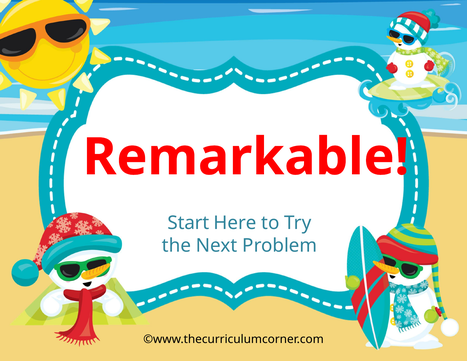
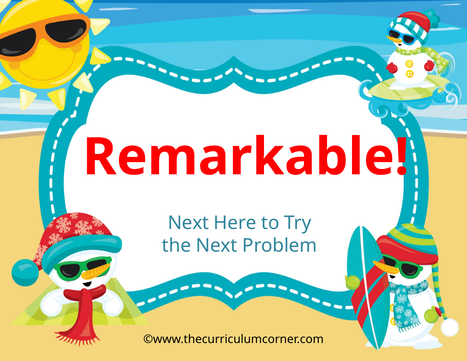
Start at (188, 223): Start -> Next
